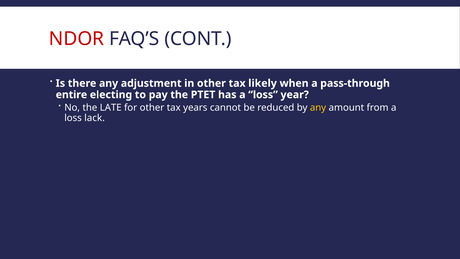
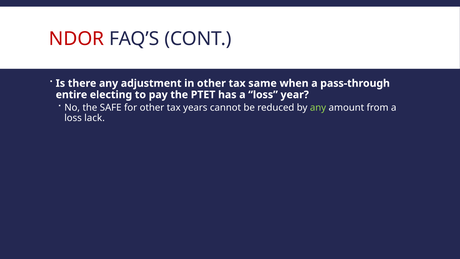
likely: likely -> same
LATE: LATE -> SAFE
any at (318, 107) colour: yellow -> light green
